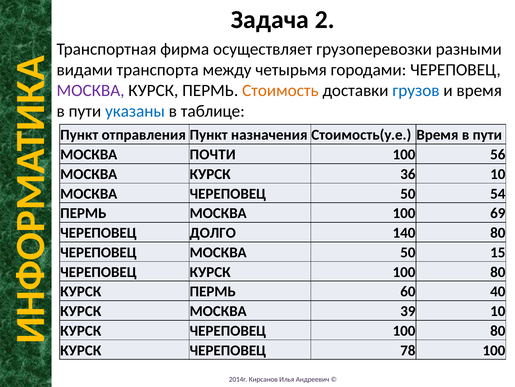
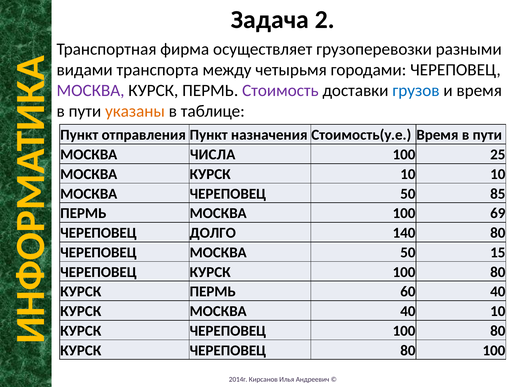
Стоимость colour: orange -> purple
указаны colour: blue -> orange
ПОЧТИ: ПОЧТИ -> ЧИСЛА
56: 56 -> 25
КУРСК 36: 36 -> 10
54: 54 -> 85
МОСКВА 39: 39 -> 40
ЧЕРЕПОВЕЦ 78: 78 -> 80
